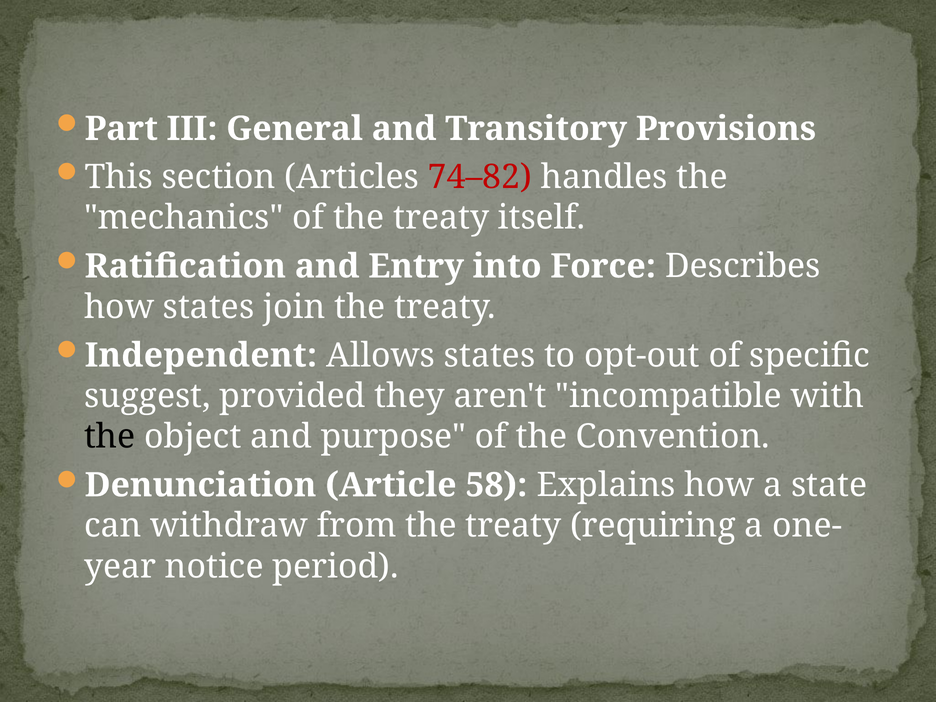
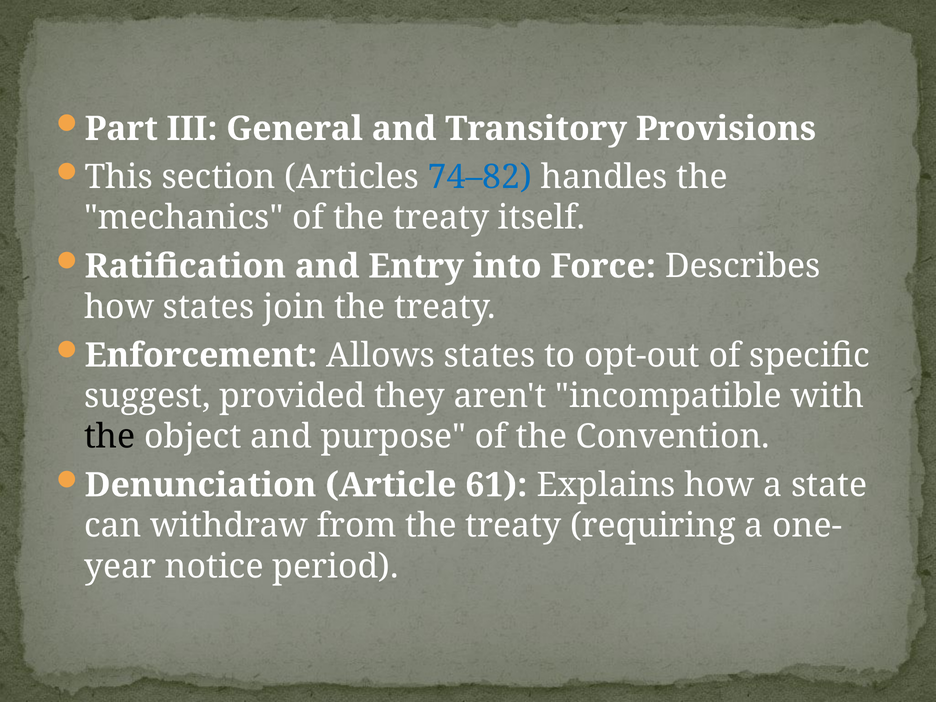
74–82 colour: red -> blue
Independent: Independent -> Enforcement
58: 58 -> 61
